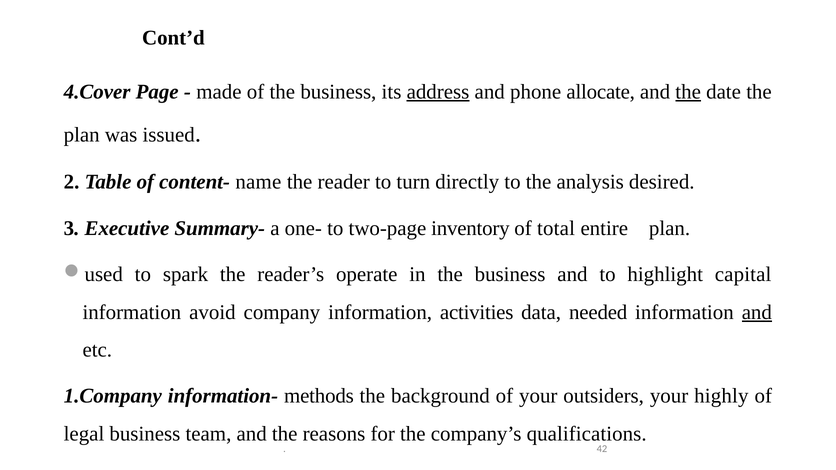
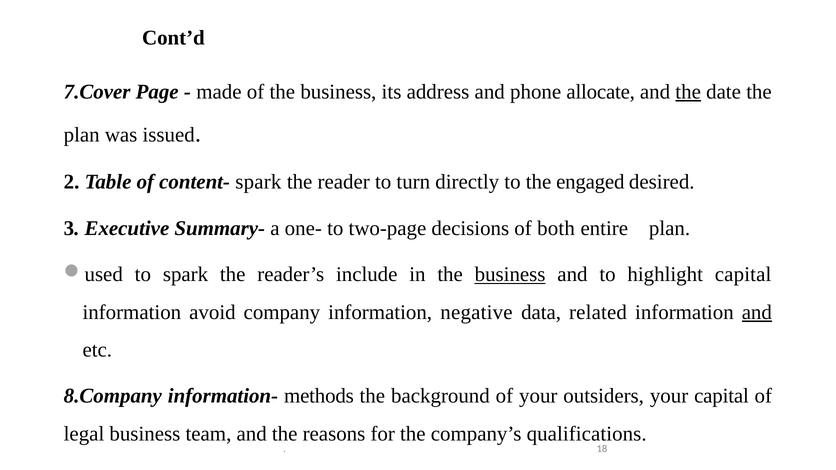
4.Cover: 4.Cover -> 7.Cover
address underline: present -> none
content- name: name -> spark
analysis: analysis -> engaged
inventory: inventory -> decisions
total: total -> both
operate: operate -> include
business at (510, 275) underline: none -> present
activities: activities -> negative
needed: needed -> related
1.Company: 1.Company -> 8.Company
your highly: highly -> capital
42: 42 -> 18
